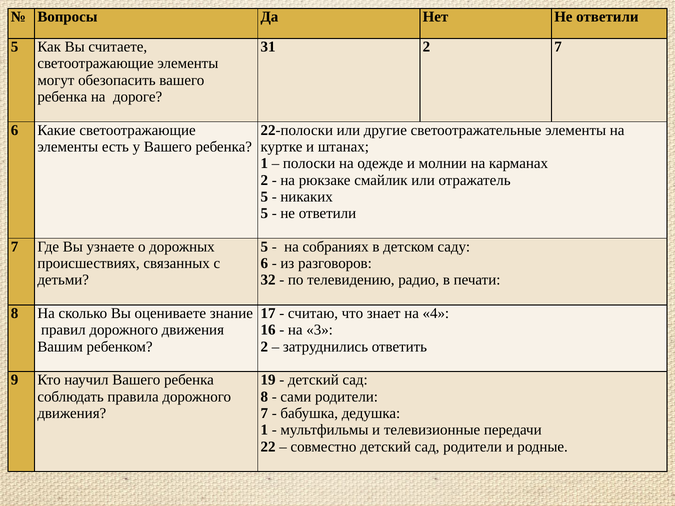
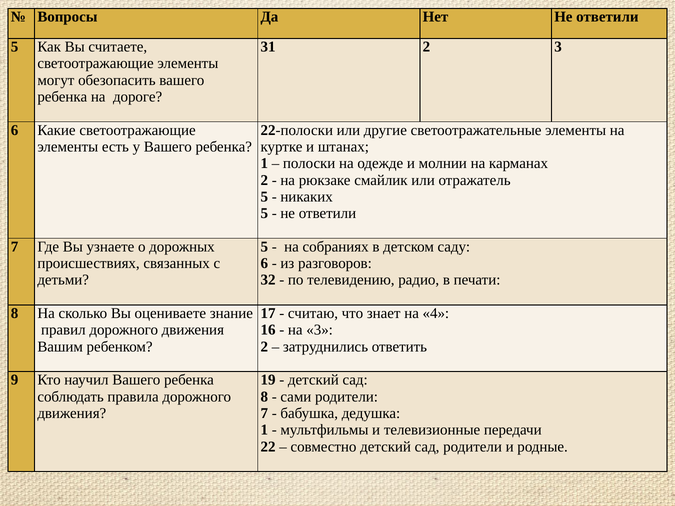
2 7: 7 -> 3
